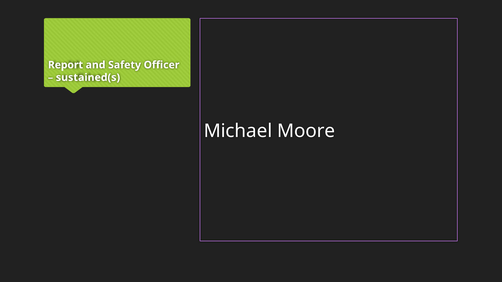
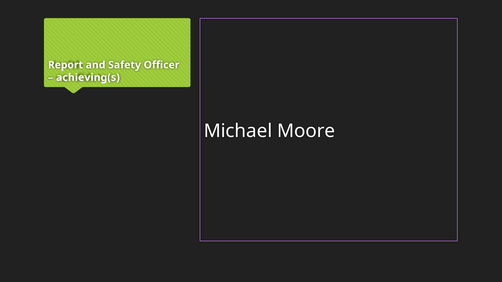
sustained(s: sustained(s -> achieving(s
